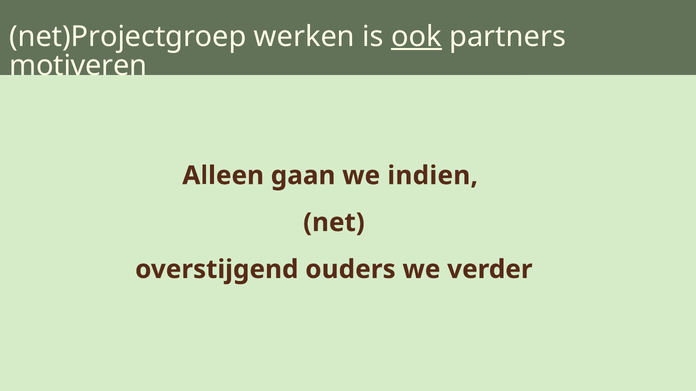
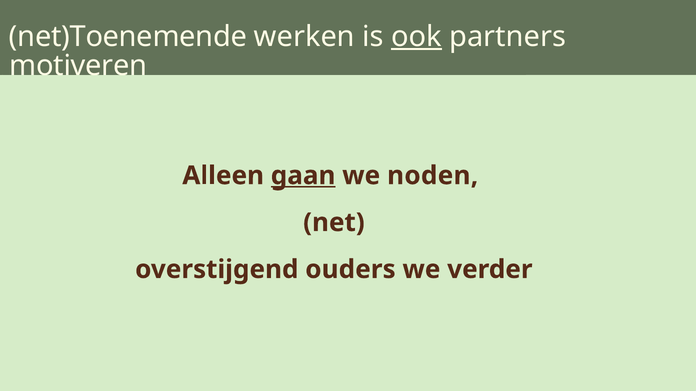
net)Projectgroep: net)Projectgroep -> net)Toenemende
gaan underline: none -> present
indien: indien -> noden
